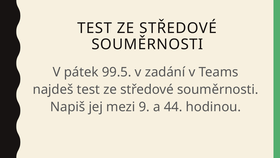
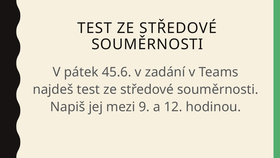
99.5: 99.5 -> 45.6
44: 44 -> 12
